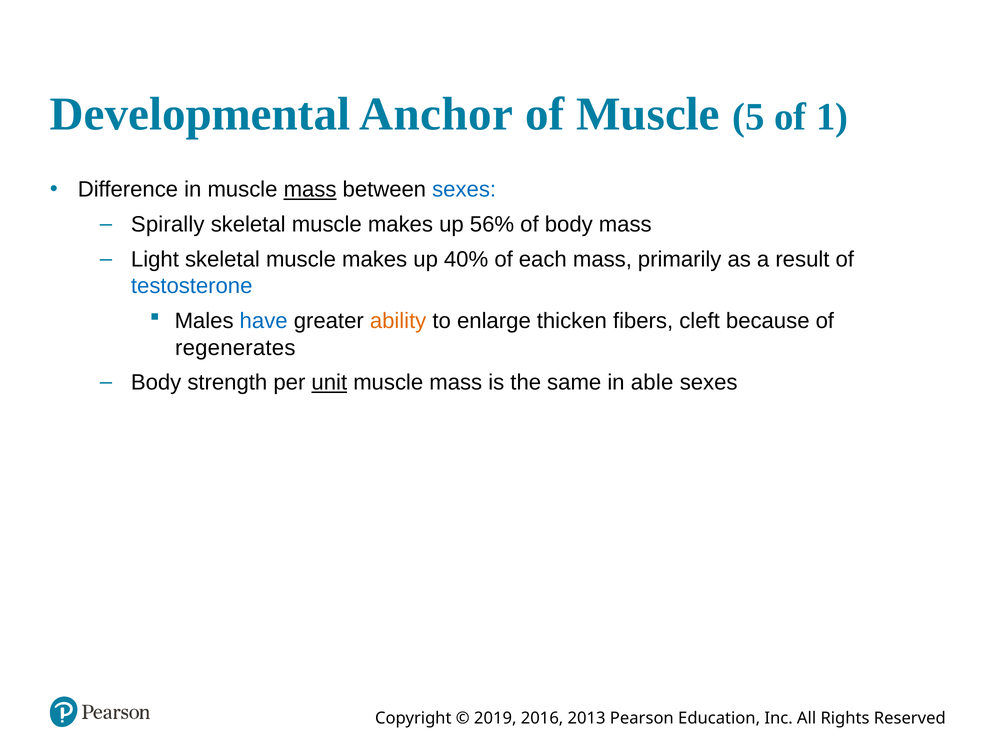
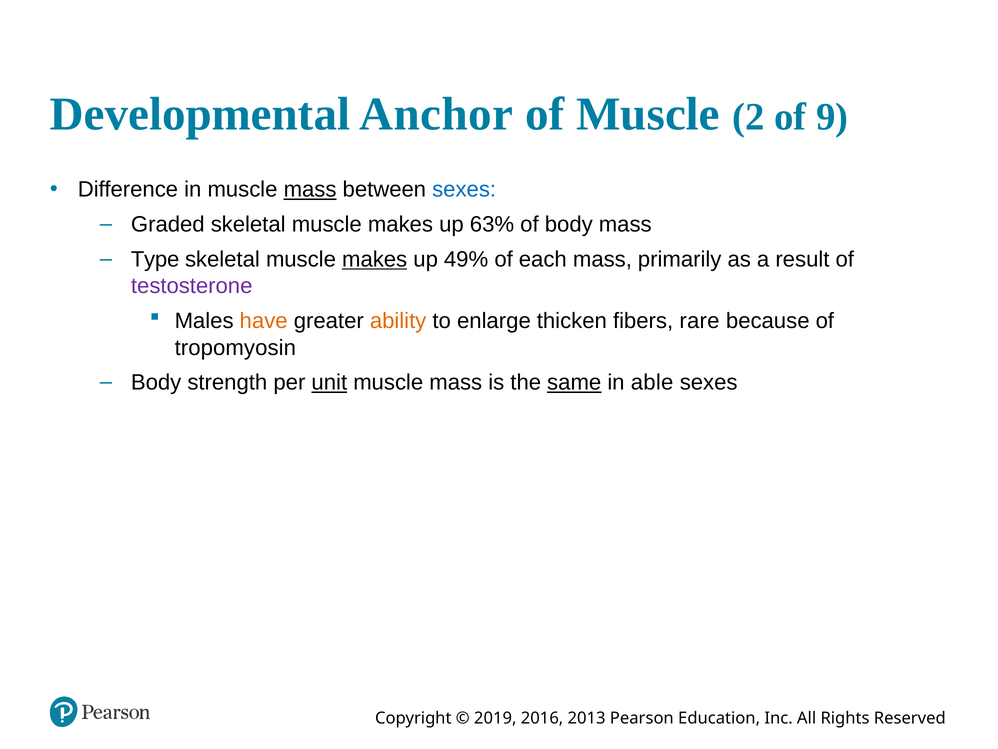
5: 5 -> 2
1: 1 -> 9
Spirally: Spirally -> Graded
56%: 56% -> 63%
Light: Light -> Type
makes at (375, 259) underline: none -> present
40%: 40% -> 49%
testosterone colour: blue -> purple
have colour: blue -> orange
cleft: cleft -> rare
regenerates: regenerates -> tropomyosin
same underline: none -> present
